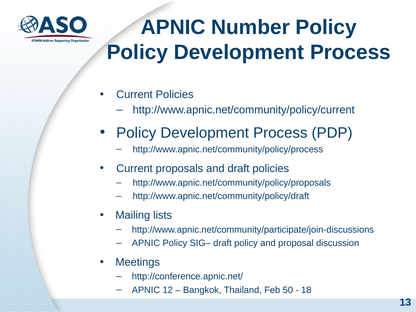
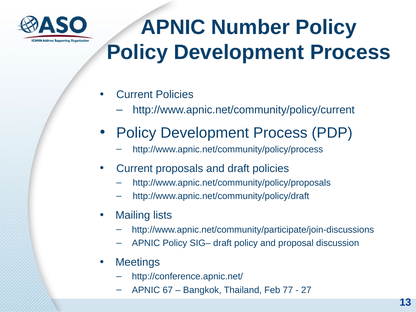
12: 12 -> 67
50: 50 -> 77
18: 18 -> 27
